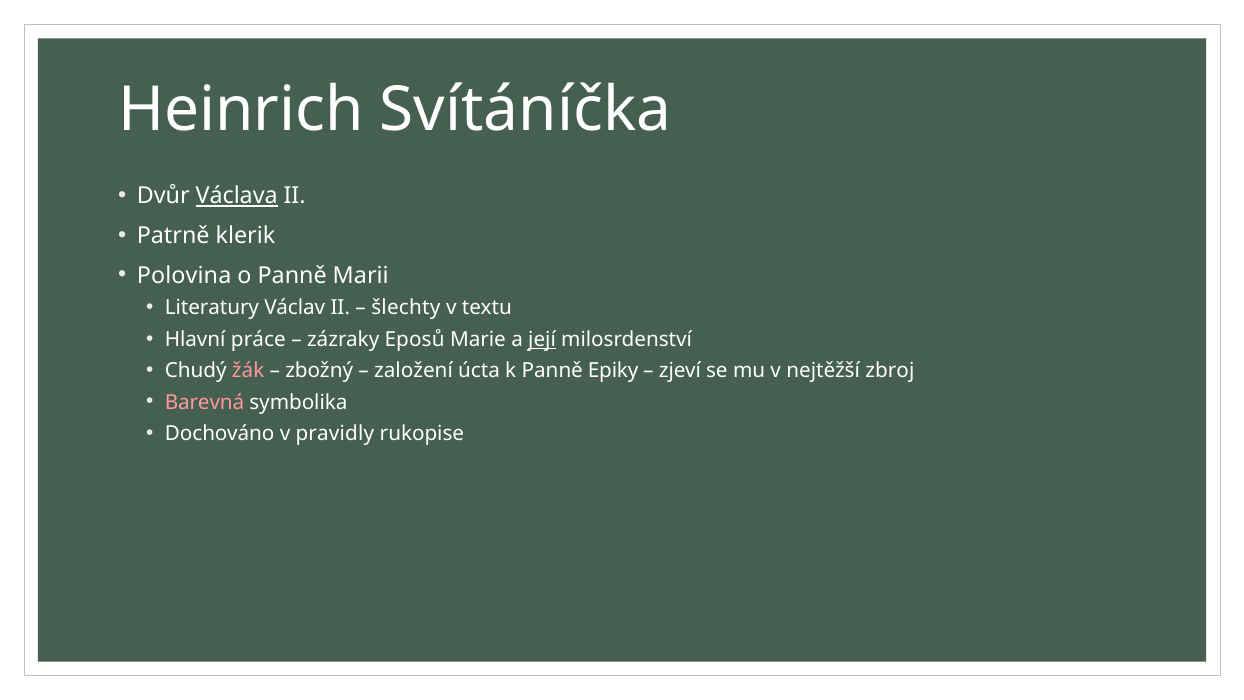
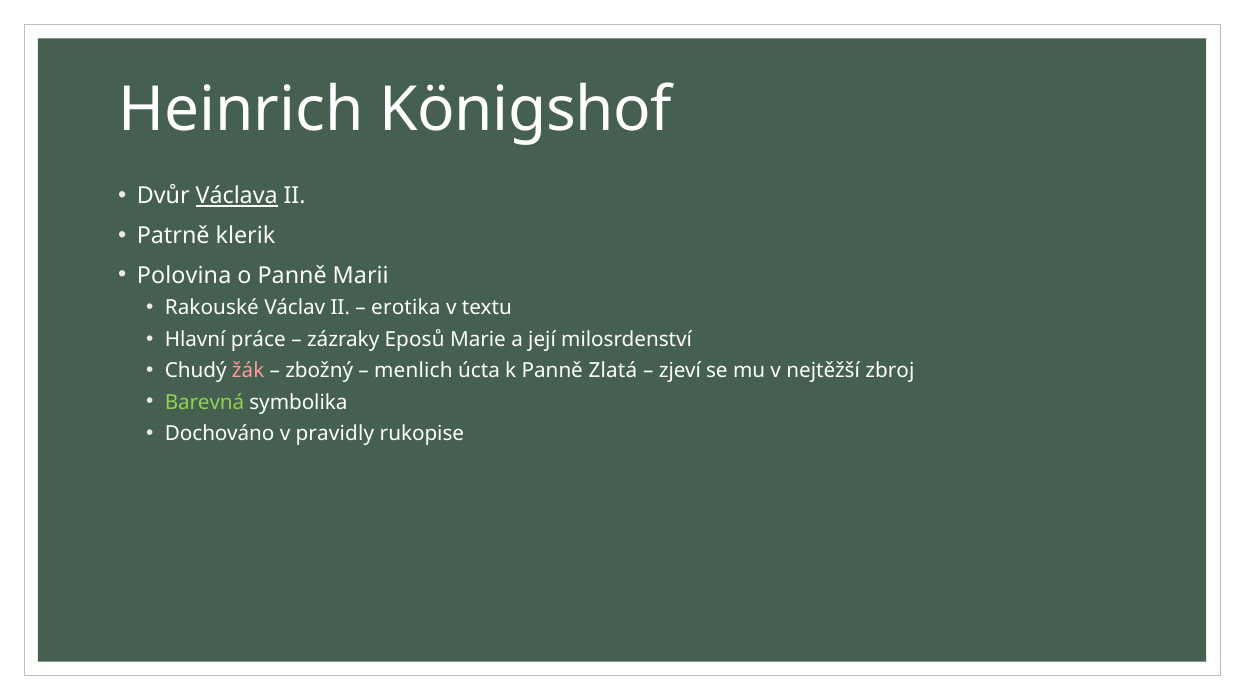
Svítáníčka: Svítáníčka -> Königshof
Literatury: Literatury -> Rakouské
šlechty: šlechty -> erotika
její underline: present -> none
založení: založení -> menlich
Epiky: Epiky -> Zlatá
Barevná colour: pink -> light green
